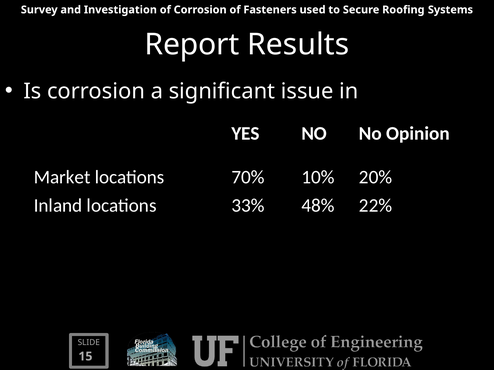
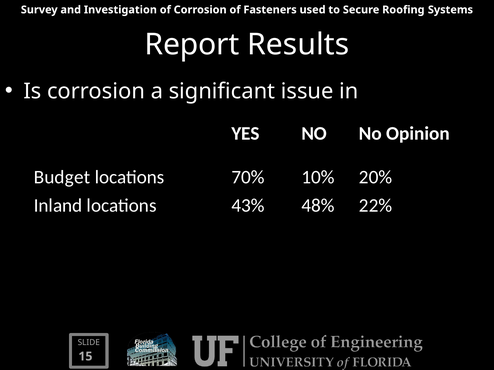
Market: Market -> Budget
33%: 33% -> 43%
